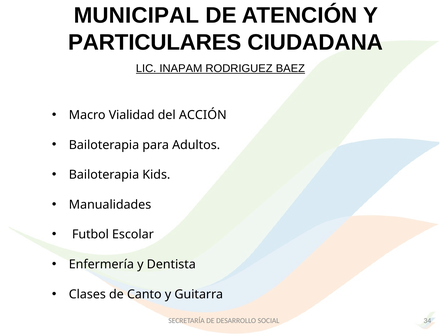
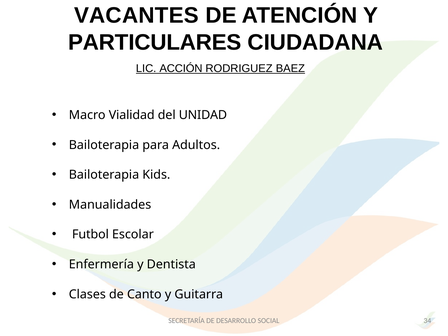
MUNICIPAL: MUNICIPAL -> VACANTES
INAPAM: INAPAM -> ACCIÓN
ACCIÓN: ACCIÓN -> UNIDAD
